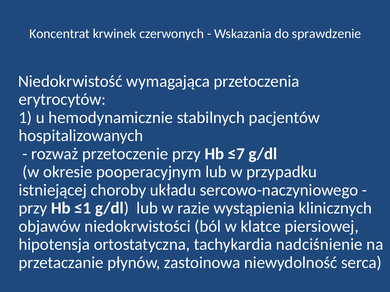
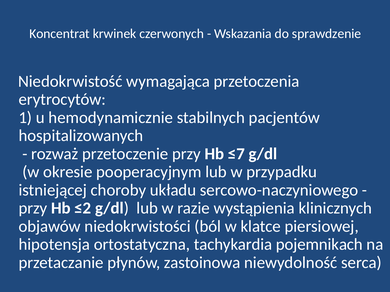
≤1: ≤1 -> ≤2
nadciśnienie: nadciśnienie -> pojemnikach
